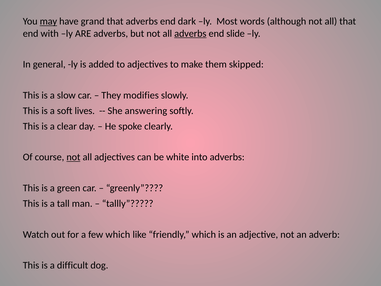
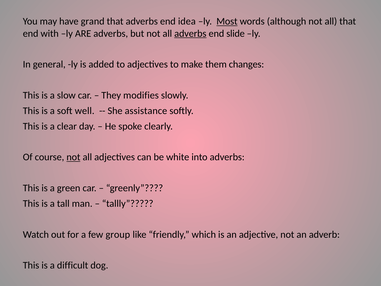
may underline: present -> none
dark: dark -> idea
Most underline: none -> present
skipped: skipped -> changes
lives: lives -> well
answering: answering -> assistance
few which: which -> group
